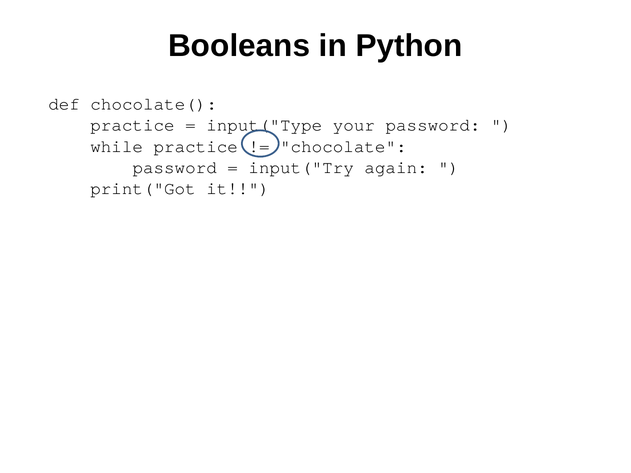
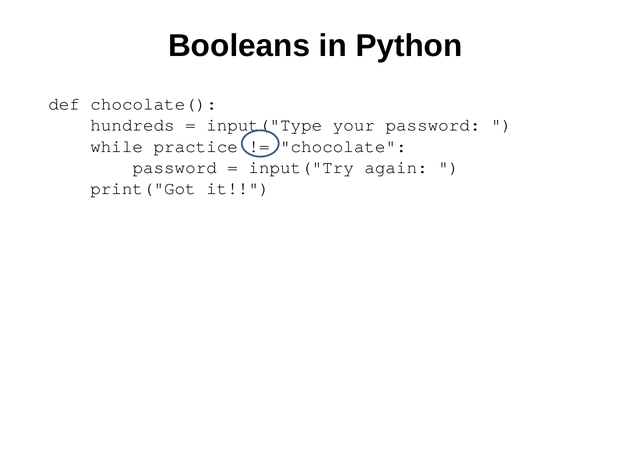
practice at (132, 125): practice -> hundreds
